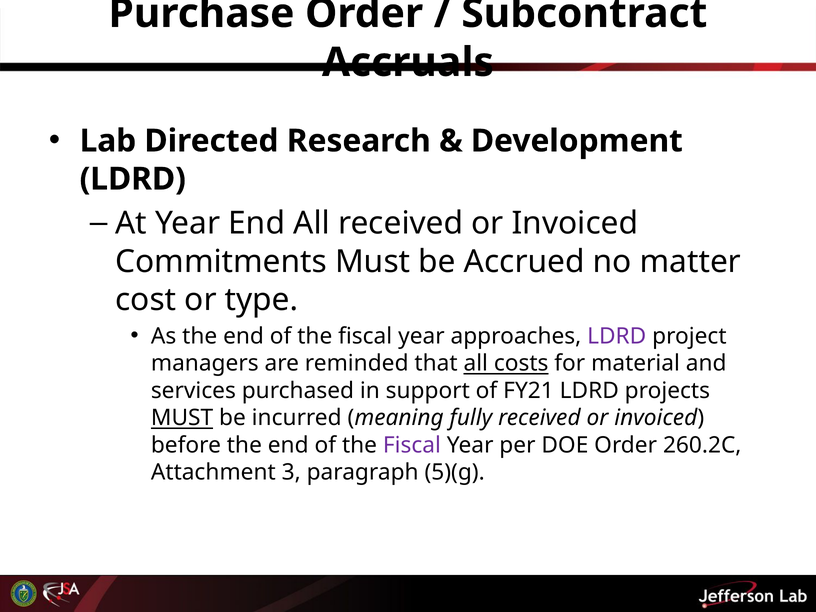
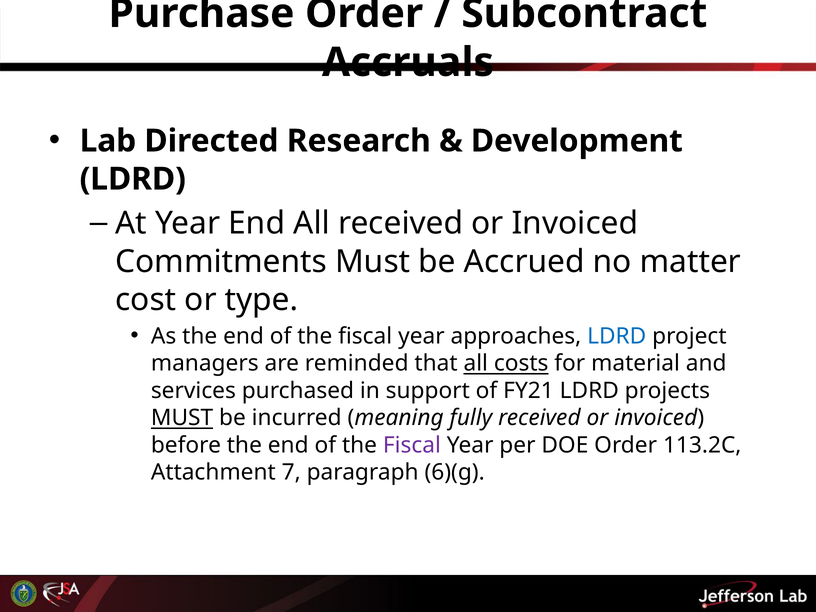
LDRD at (617, 336) colour: purple -> blue
260.2C: 260.2C -> 113.2C
3: 3 -> 7
5)(g: 5)(g -> 6)(g
